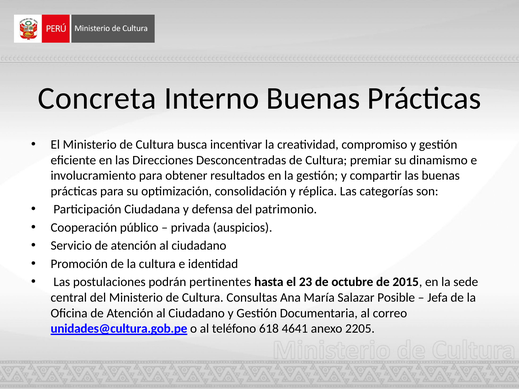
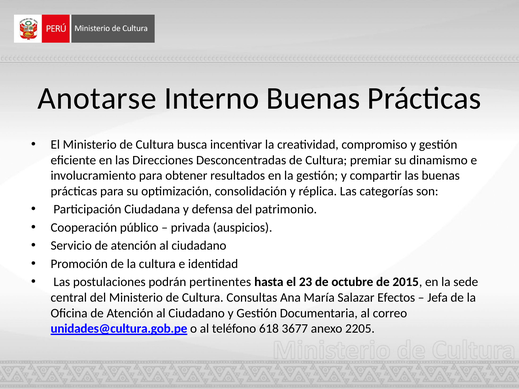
Concreta: Concreta -> Anotarse
Posible: Posible -> Efectos
4641: 4641 -> 3677
